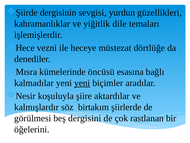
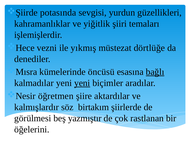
dergisinin: dergisinin -> potasında
dile: dile -> şiiri
heceye: heceye -> yıkmış
bağlı underline: none -> present
koşuluyla: koşuluyla -> öğretmen
dergisini: dergisini -> yazmıştır
